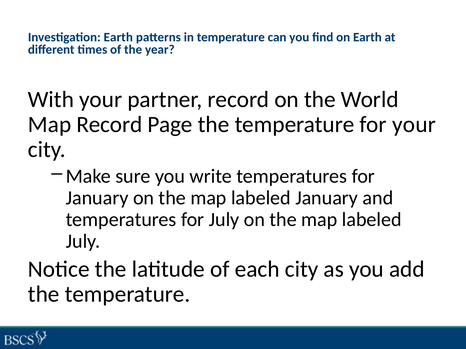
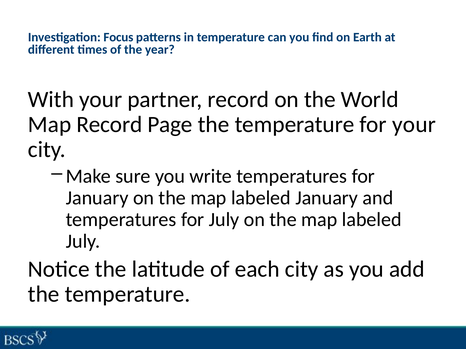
Investigation Earth: Earth -> Focus
